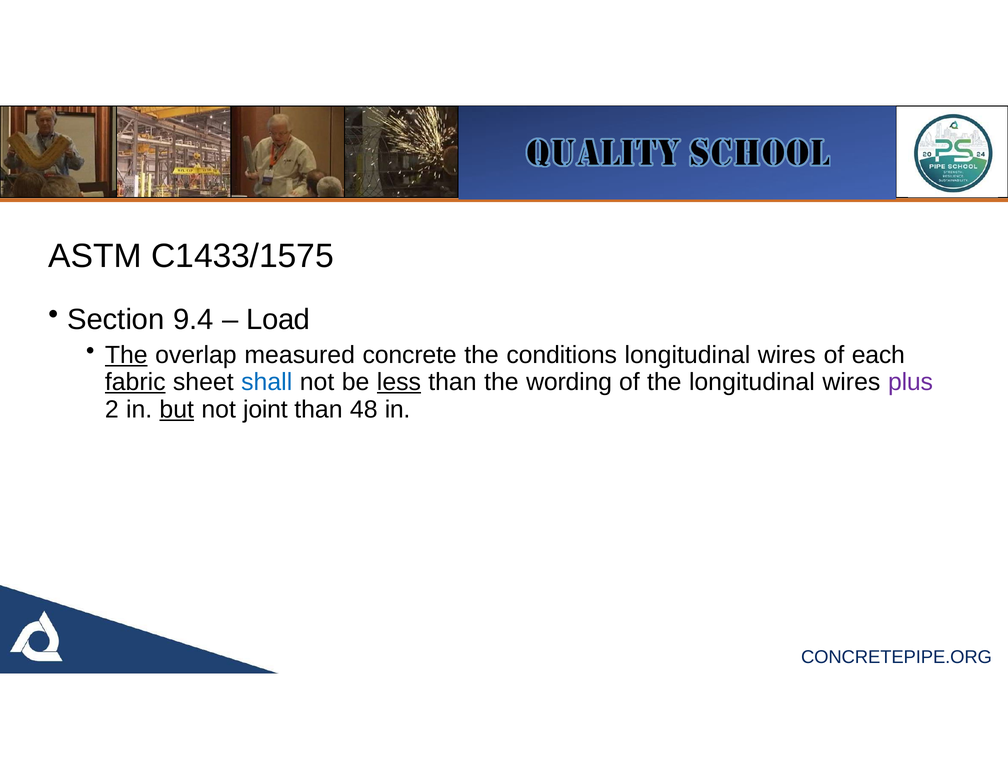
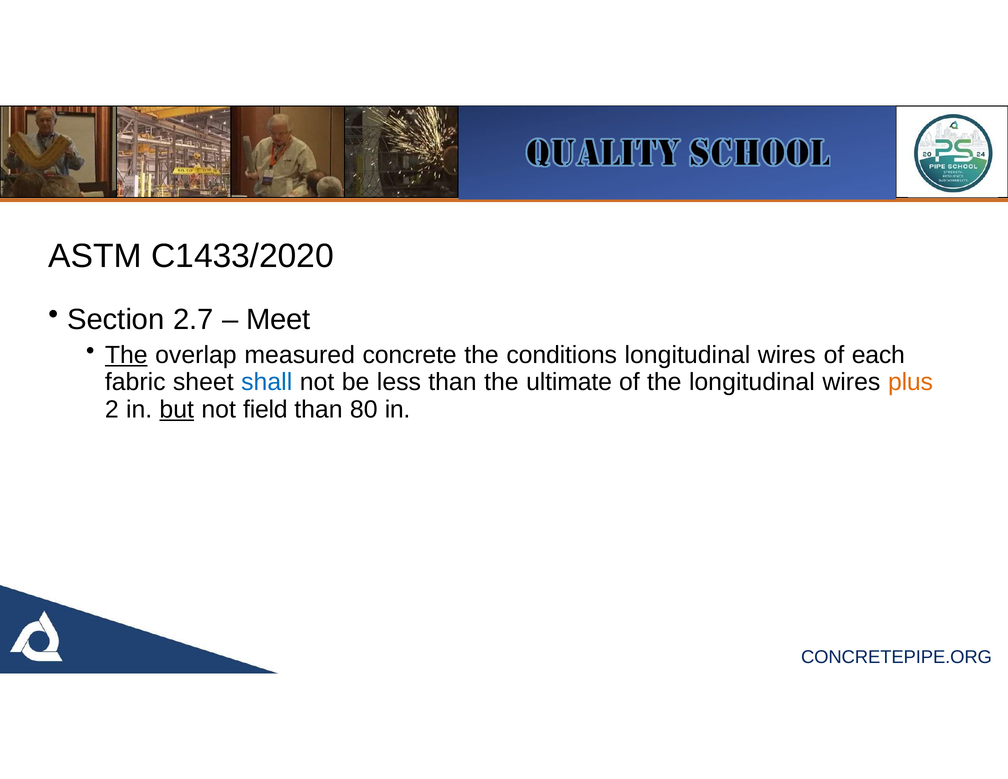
C1433/1575: C1433/1575 -> C1433/2020
9.4: 9.4 -> 2.7
Load: Load -> Meet
fabric underline: present -> none
less underline: present -> none
wording: wording -> ultimate
plus colour: purple -> orange
joint: joint -> field
48: 48 -> 80
